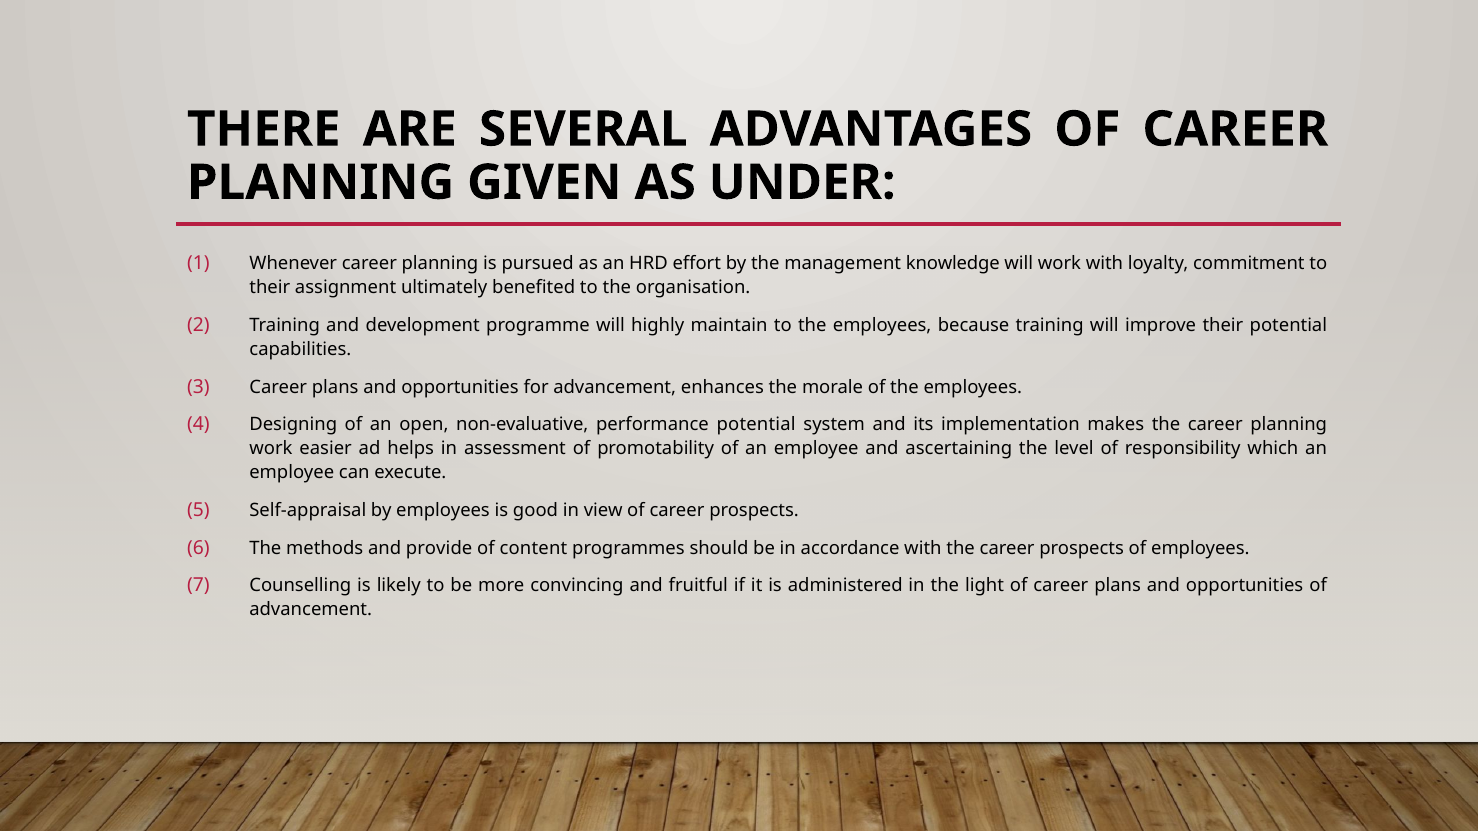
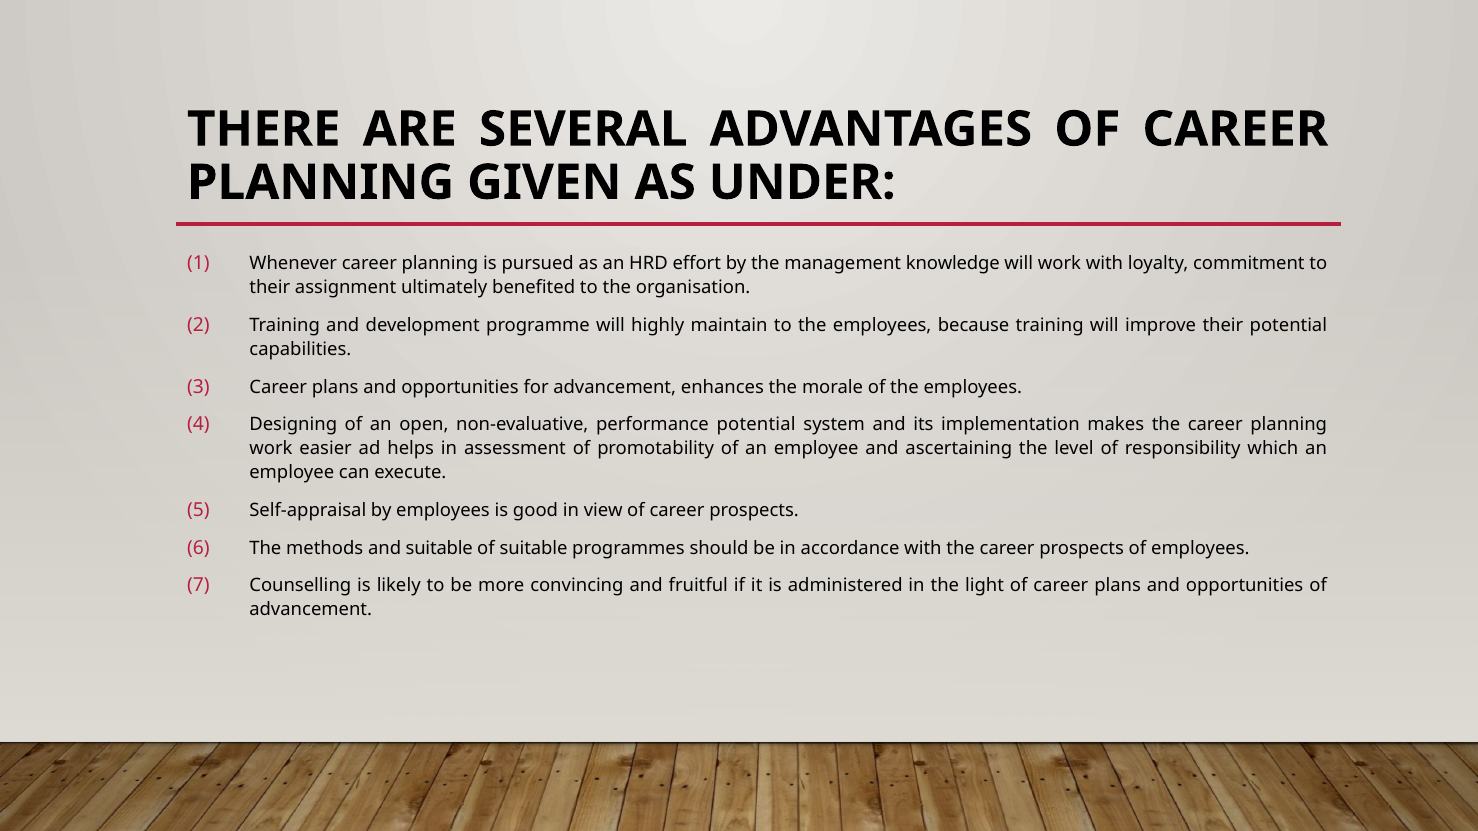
and provide: provide -> suitable
of content: content -> suitable
